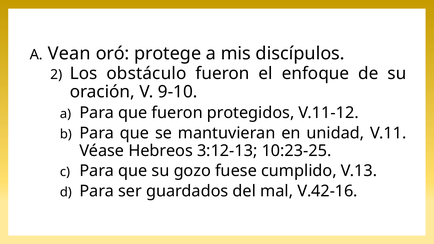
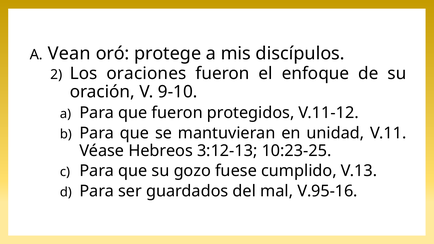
obstáculo: obstáculo -> oraciones
V.42-16: V.42-16 -> V.95-16
